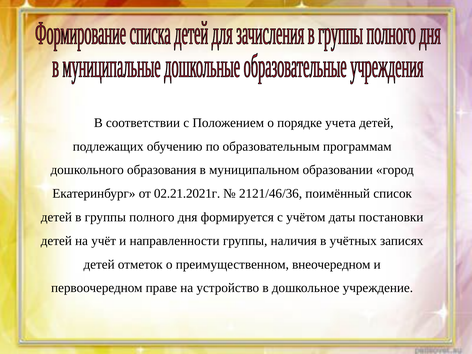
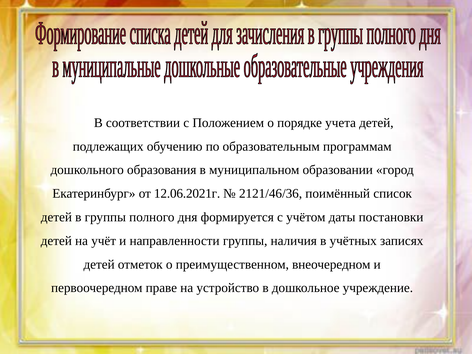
02.21.2021г: 02.21.2021г -> 12.06.2021г
